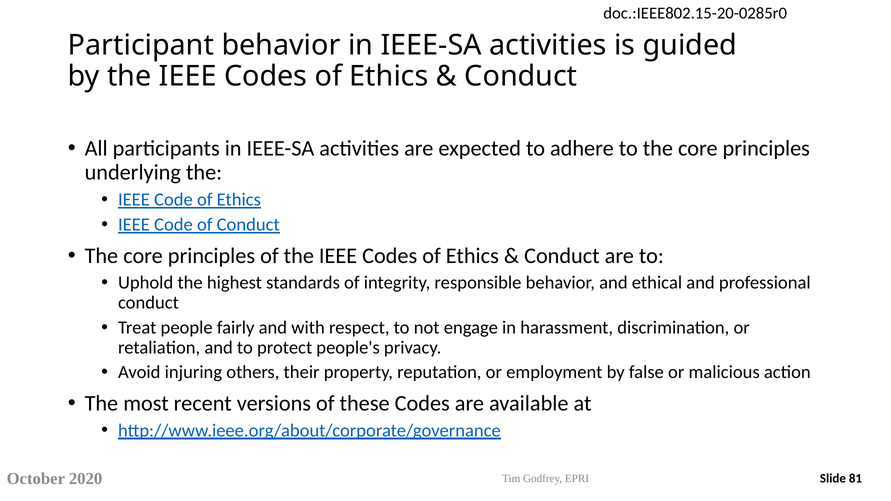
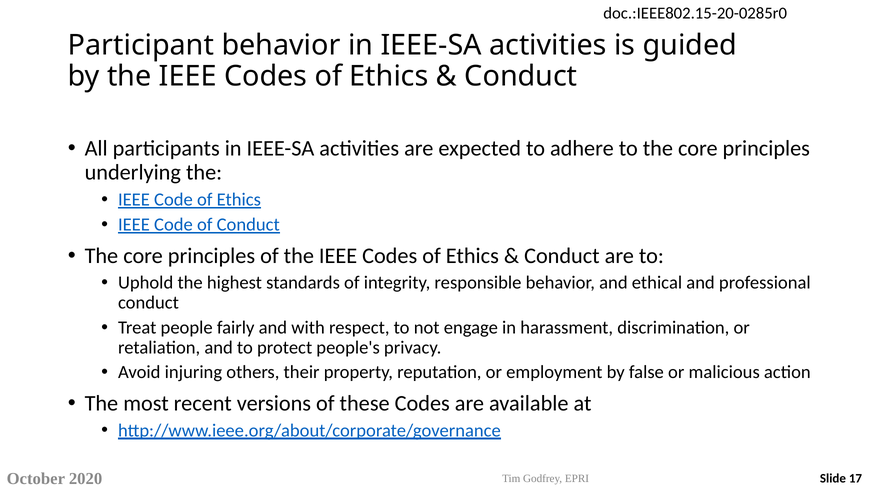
81: 81 -> 17
